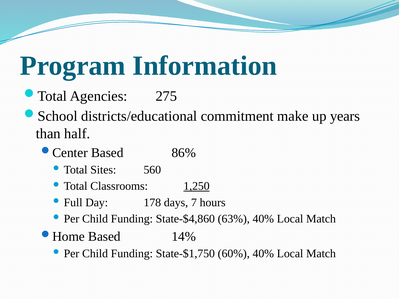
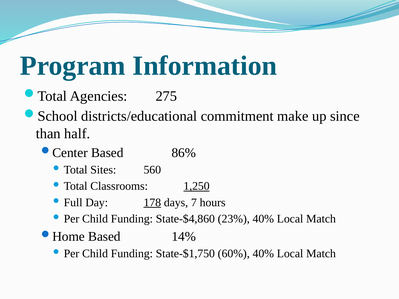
years: years -> since
178 underline: none -> present
63%: 63% -> 23%
